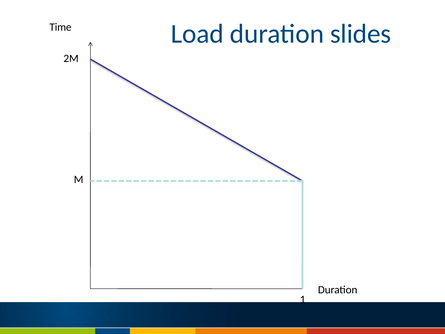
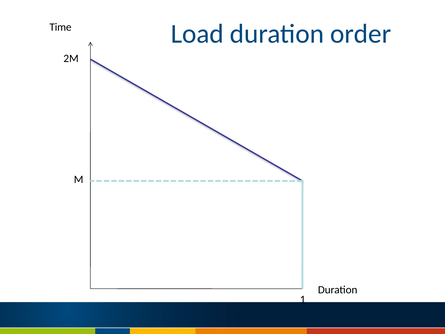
slides: slides -> order
